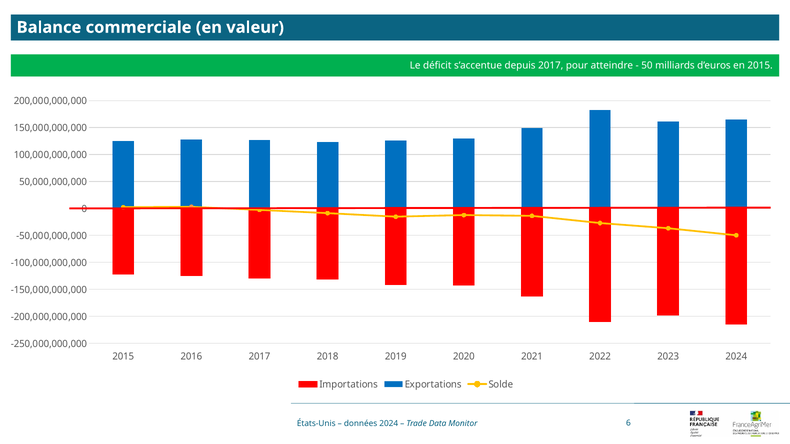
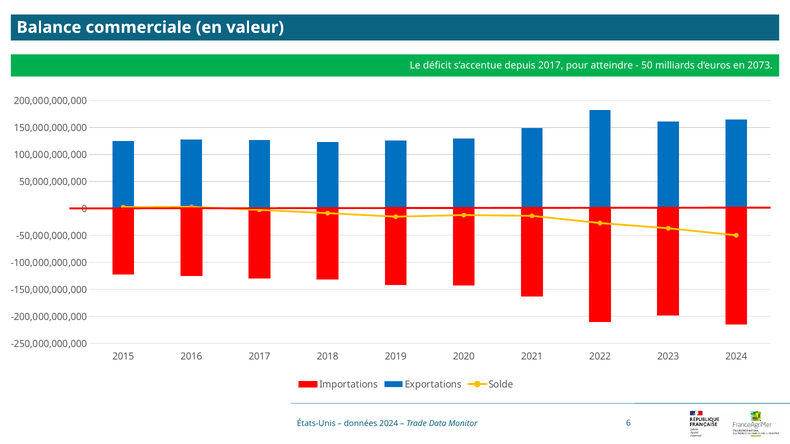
en 2015: 2015 -> 2073
